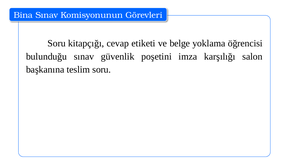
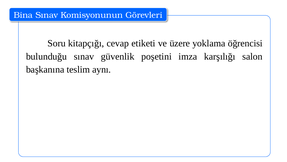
belge: belge -> üzere
teslim soru: soru -> aynı
